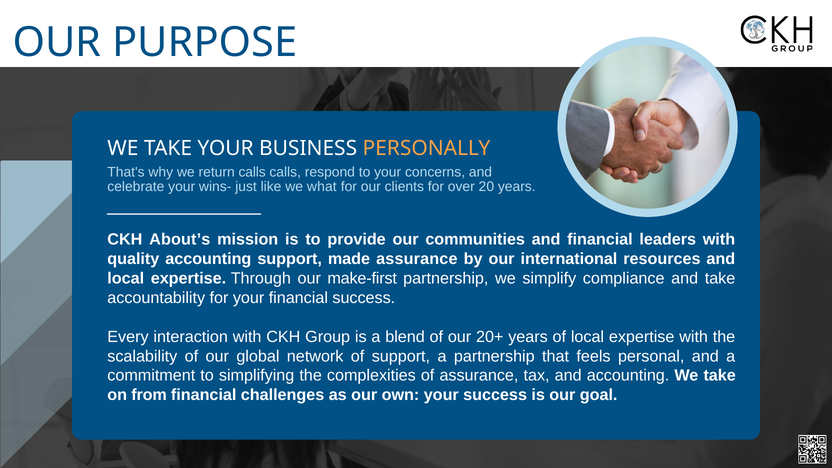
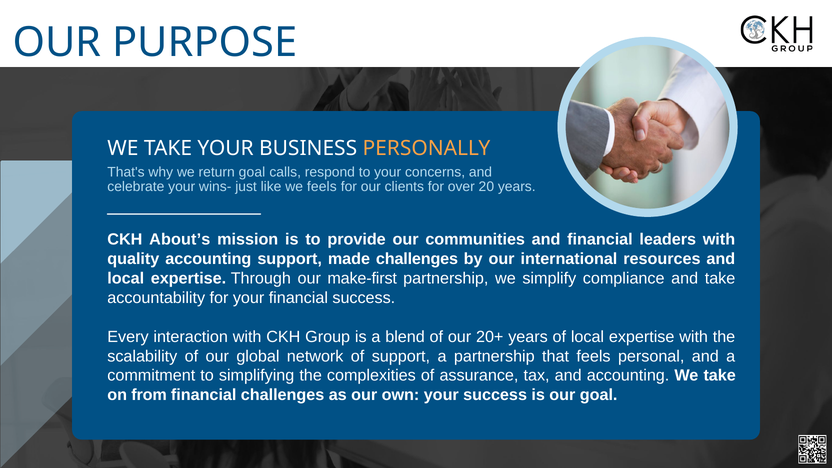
return calls: calls -> goal
we what: what -> feels
made assurance: assurance -> challenges
